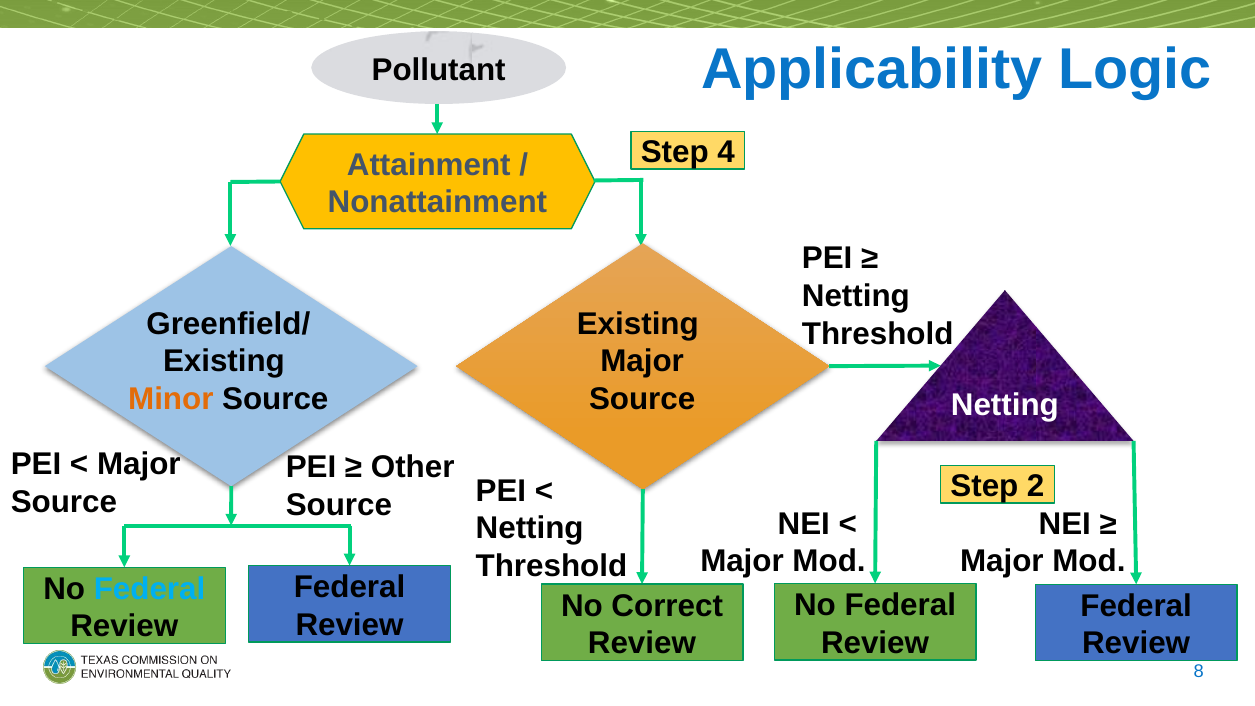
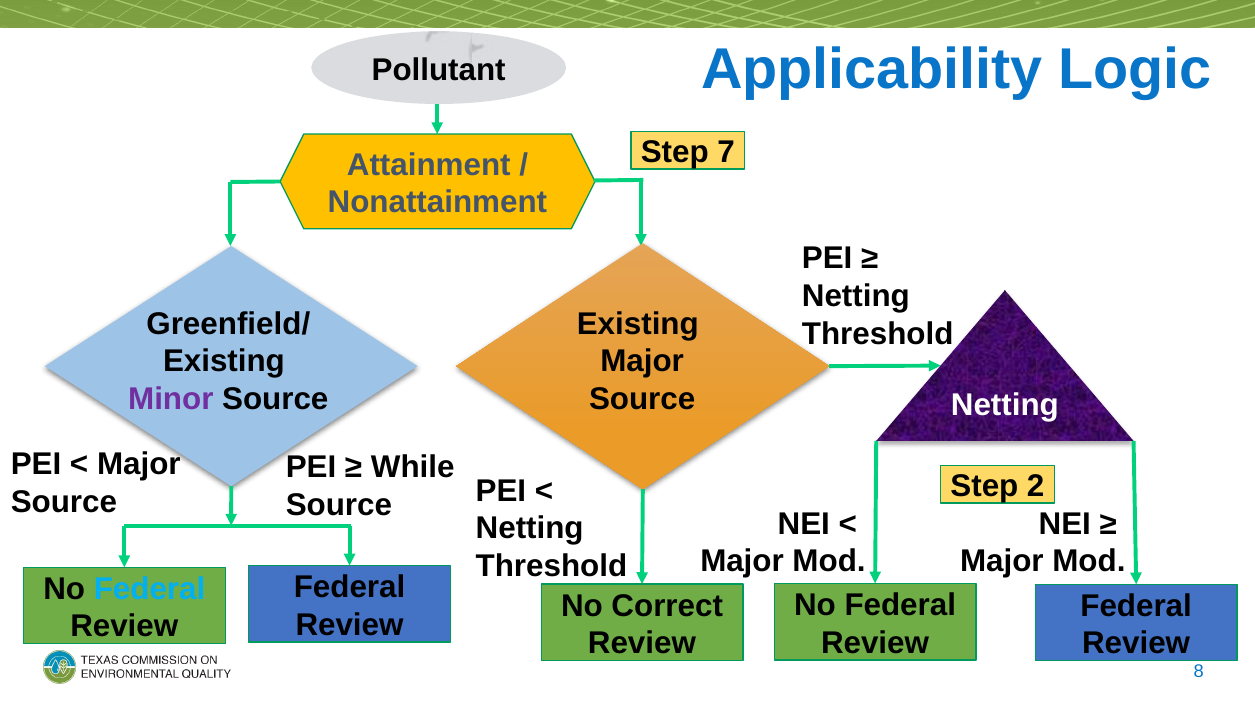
4: 4 -> 7
Minor colour: orange -> purple
Other: Other -> While
